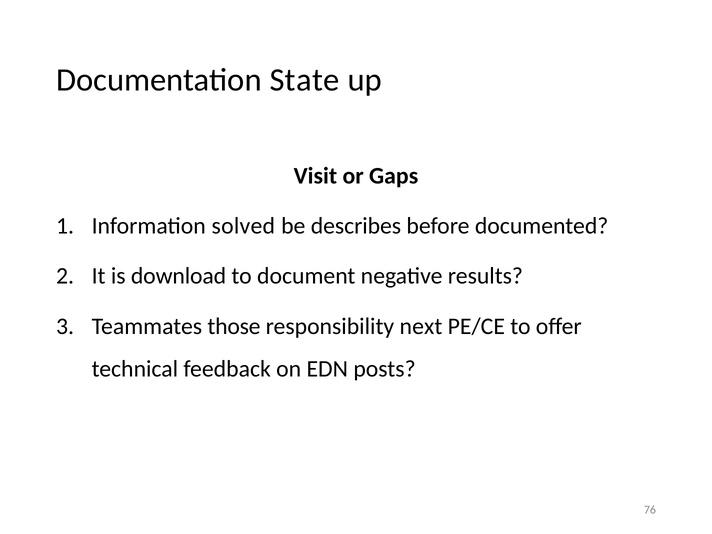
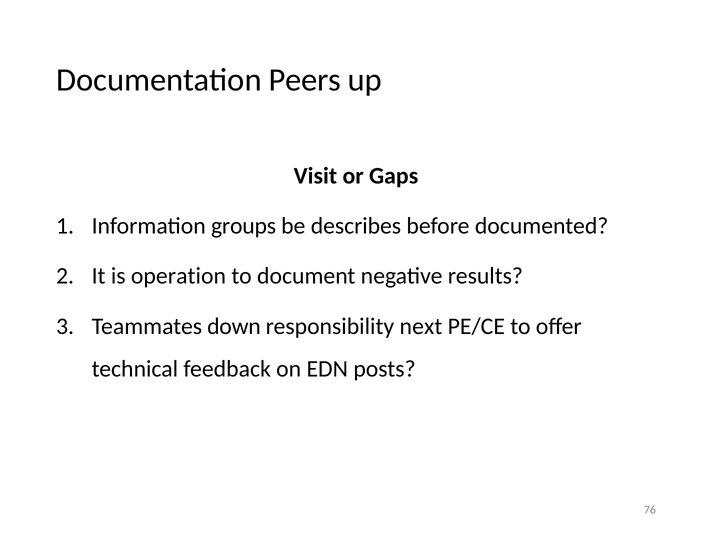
State: State -> Peers
solved: solved -> groups
download: download -> operation
those: those -> down
